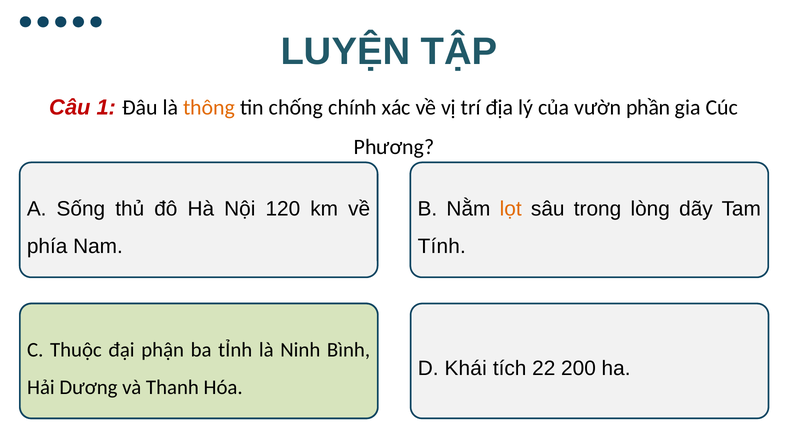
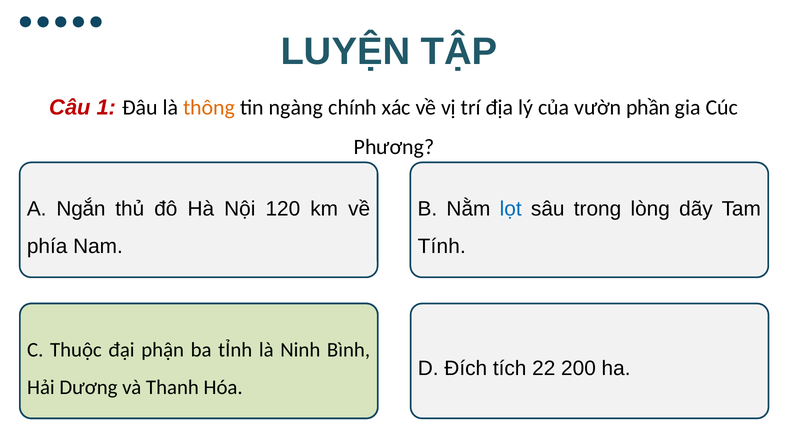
chống: chống -> ngàng
Sống: Sống -> Ngắn
lọt colour: orange -> blue
Khái: Khái -> Đích
